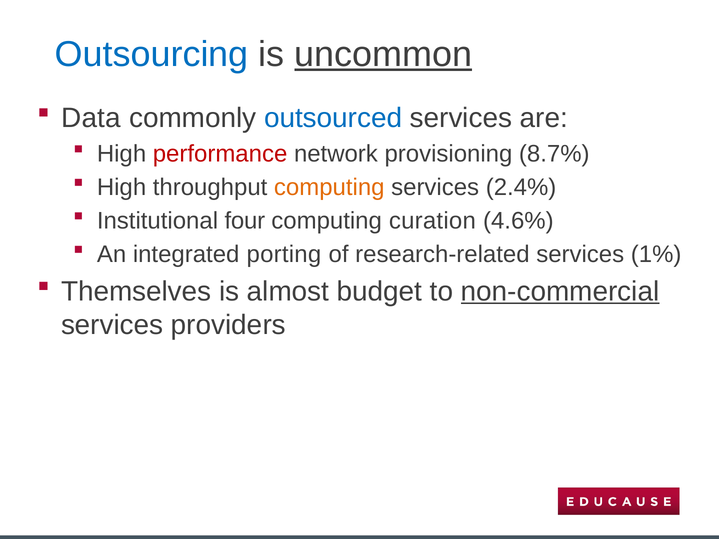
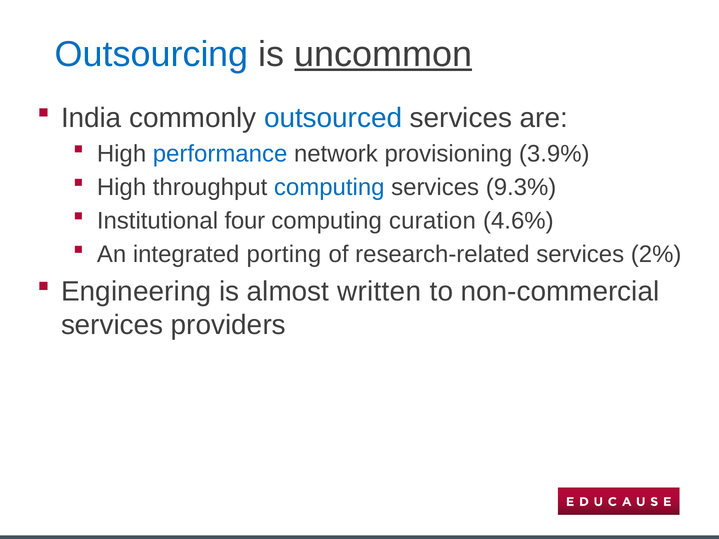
Data: Data -> India
performance colour: red -> blue
8.7%: 8.7% -> 3.9%
computing at (329, 187) colour: orange -> blue
2.4%: 2.4% -> 9.3%
1%: 1% -> 2%
Themselves: Themselves -> Engineering
budget: budget -> written
non-commercial underline: present -> none
